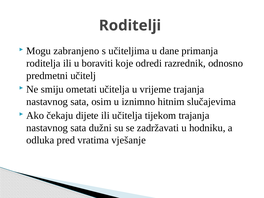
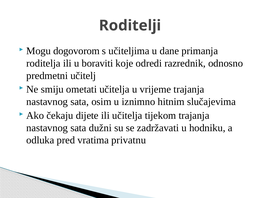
zabranjeno: zabranjeno -> dogovorom
vješanje: vješanje -> privatnu
